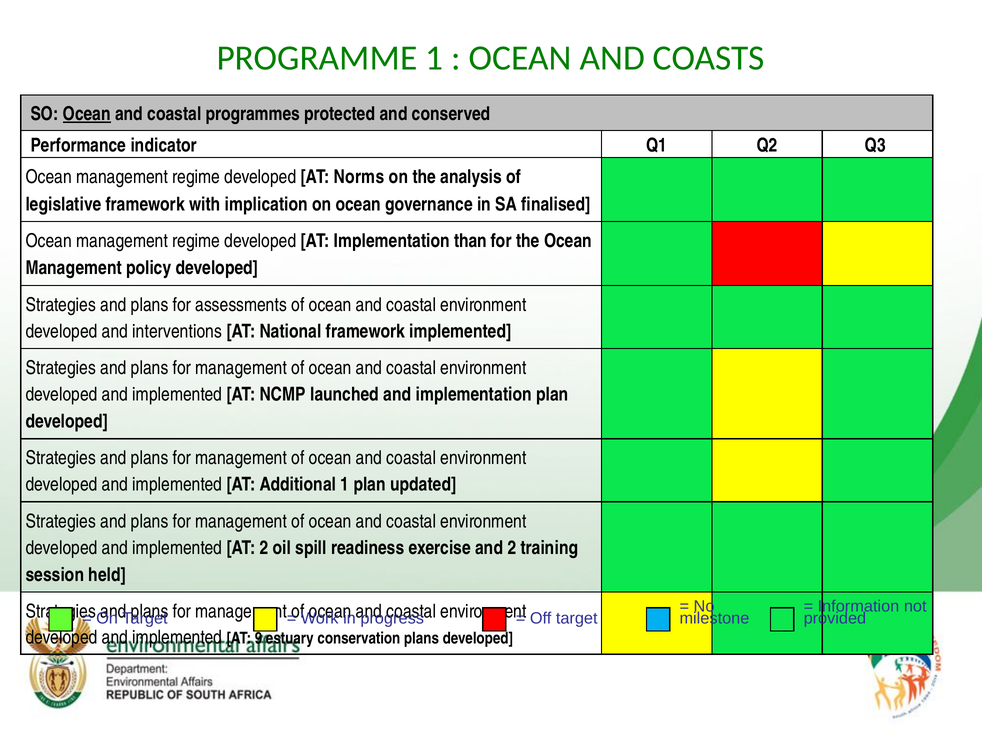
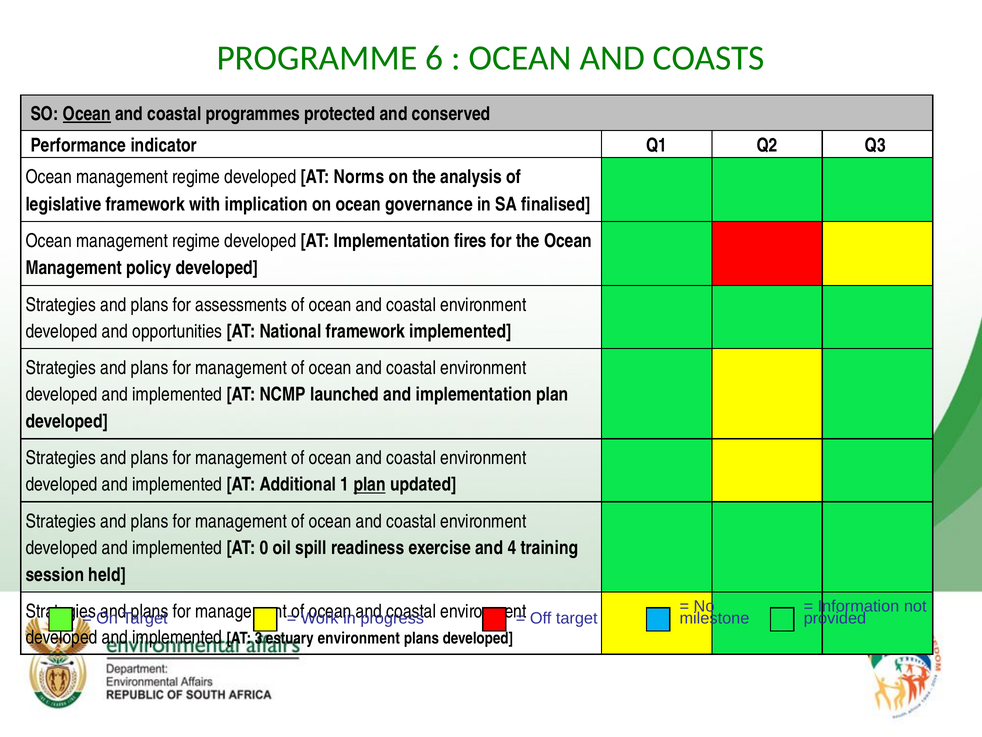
PROGRAMME 1: 1 -> 6
than: than -> fires
interventions: interventions -> opportunities
plan at (370, 484) underline: none -> present
AT 2: 2 -> 0
and 2: 2 -> 4
9: 9 -> 3
estuary conservation: conservation -> environment
